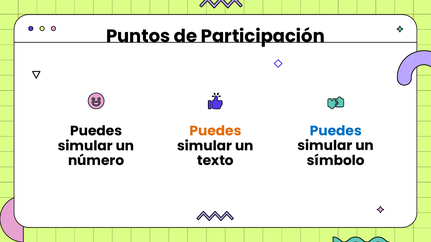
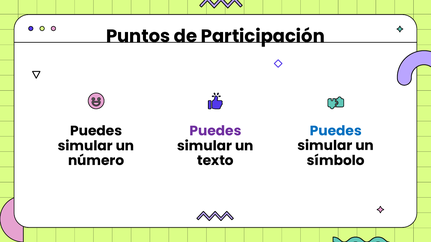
Puedes at (215, 131) colour: orange -> purple
